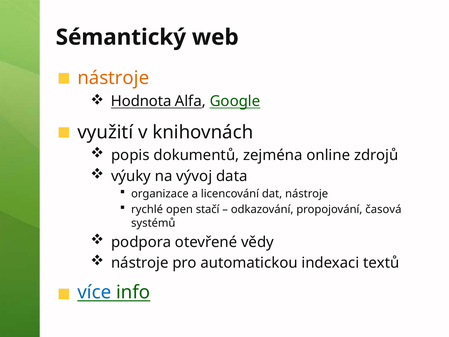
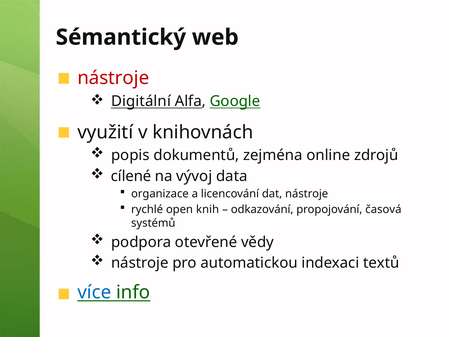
nástroje at (113, 78) colour: orange -> red
Hodnota: Hodnota -> Digitální
výuky: výuky -> cílené
stačí: stačí -> knih
